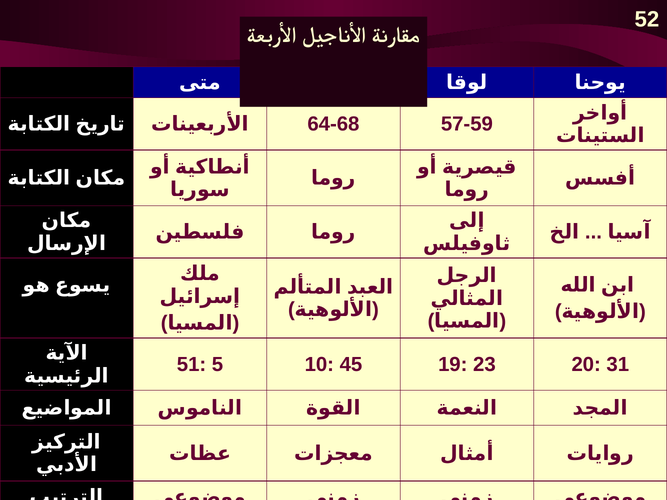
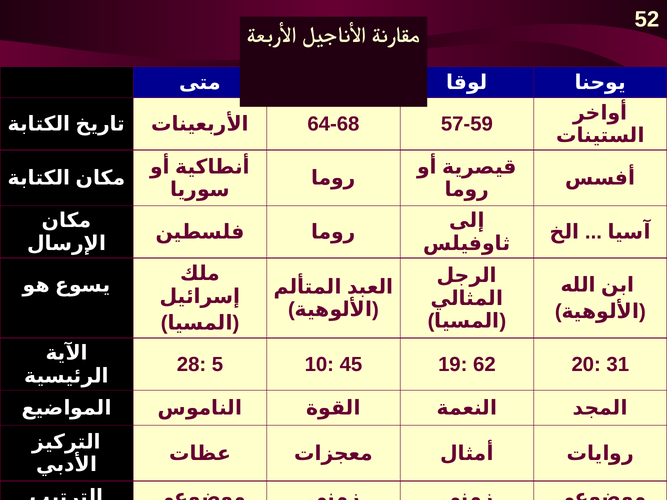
51: 51 -> 28
23: 23 -> 62
